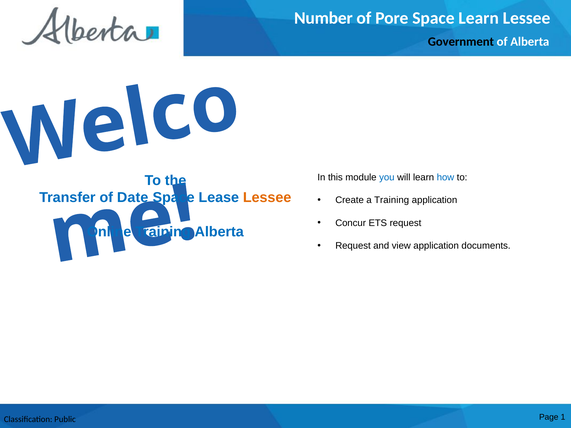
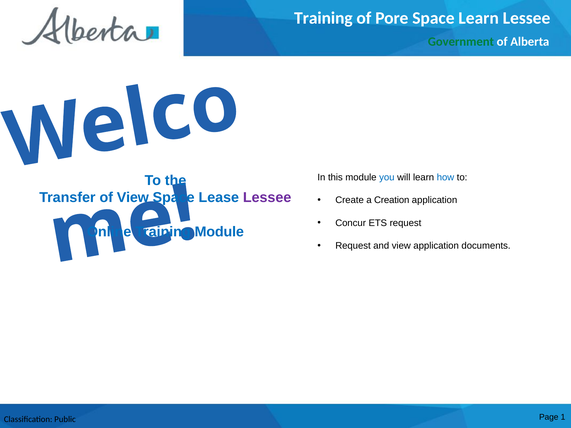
Number at (323, 18): Number -> Training
Government colour: black -> green
of Date: Date -> View
Lessee at (267, 198) colour: orange -> purple
a Training: Training -> Creation
Alberta at (219, 232): Alberta -> Module
